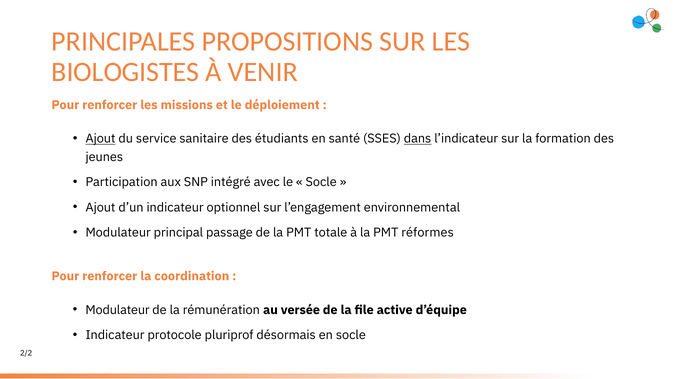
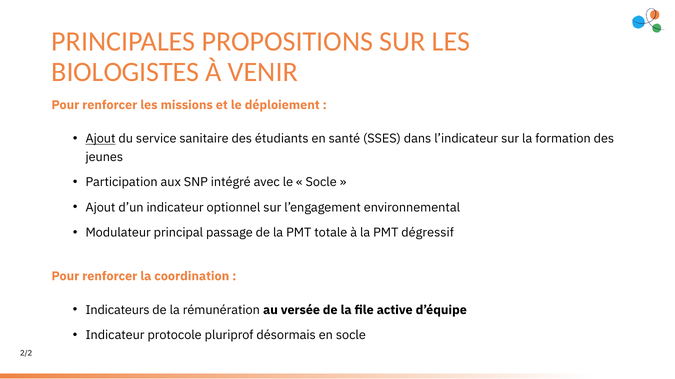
dans underline: present -> none
réformes: réformes -> dégressif
Modulateur at (118, 310): Modulateur -> Indicateurs
